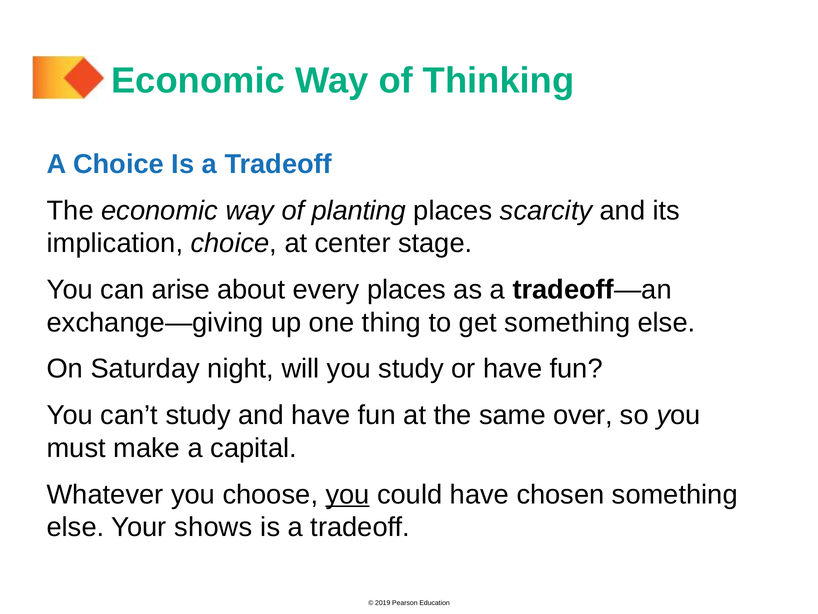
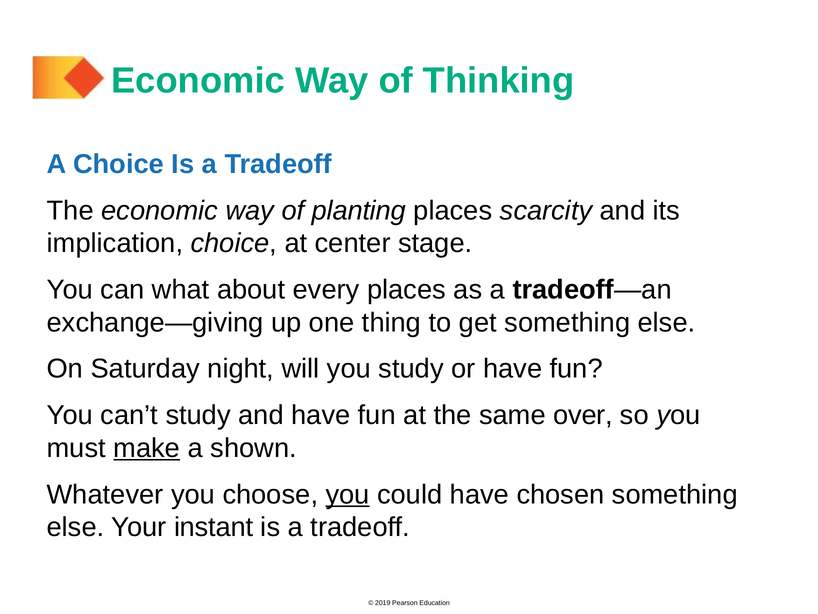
arise: arise -> what
make underline: none -> present
capital: capital -> shown
shows: shows -> instant
